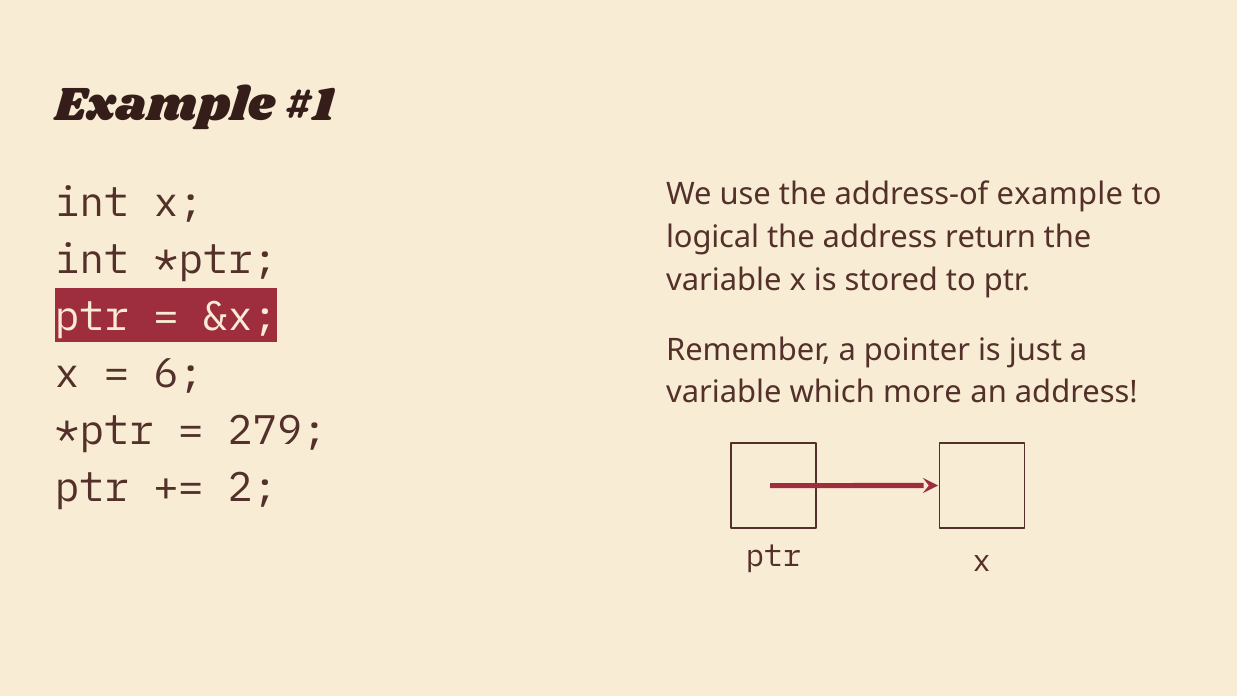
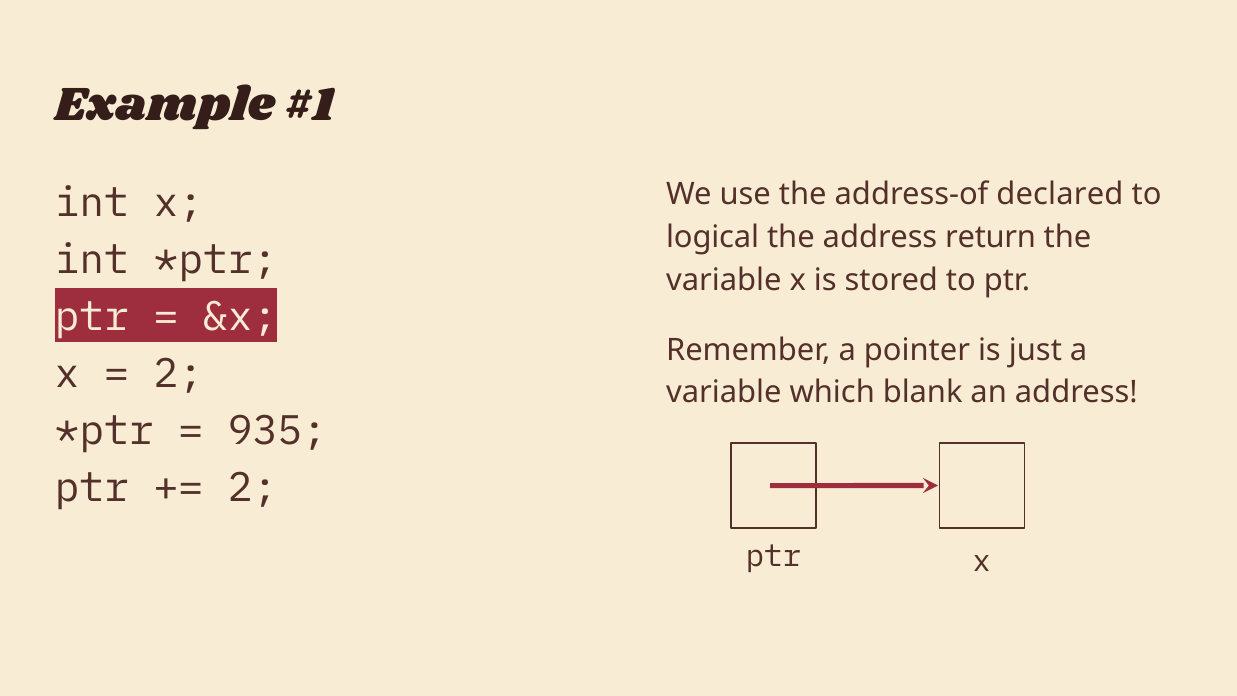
address-of example: example -> declared
6 at (178, 374): 6 -> 2
more: more -> blank
279: 279 -> 935
